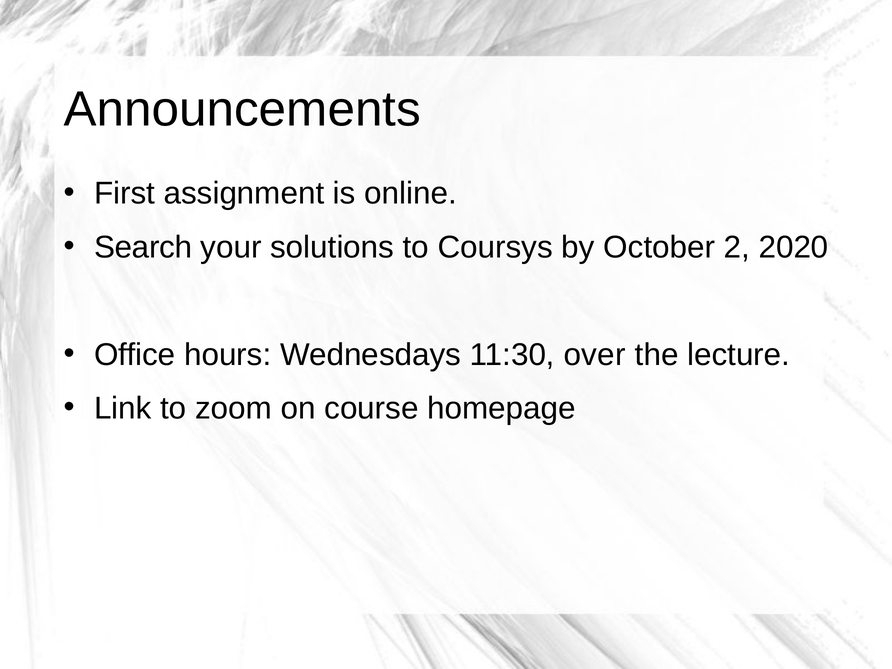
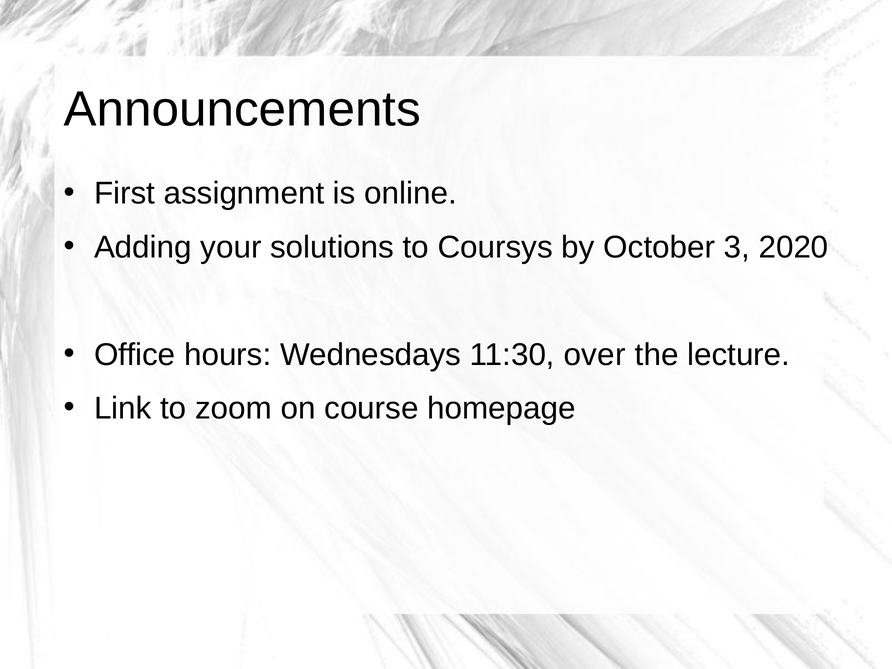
Search: Search -> Adding
2: 2 -> 3
